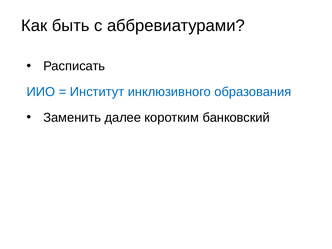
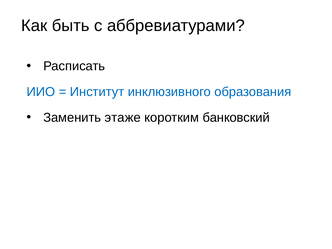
далее: далее -> этаже
